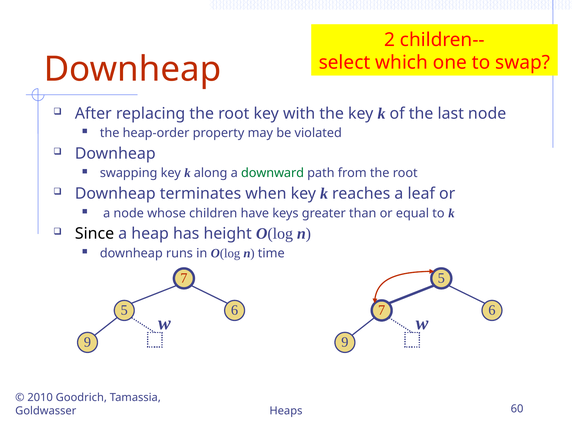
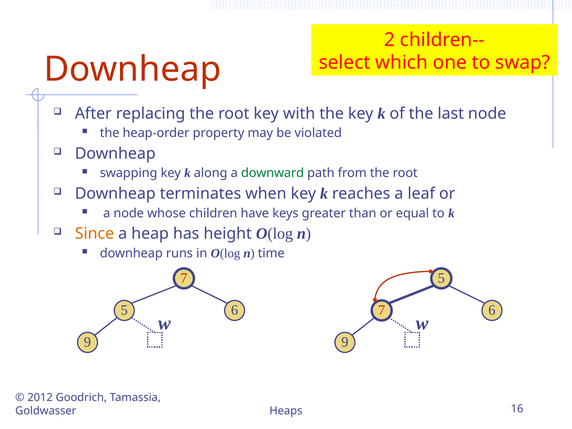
Since colour: black -> orange
2010: 2010 -> 2012
60: 60 -> 16
